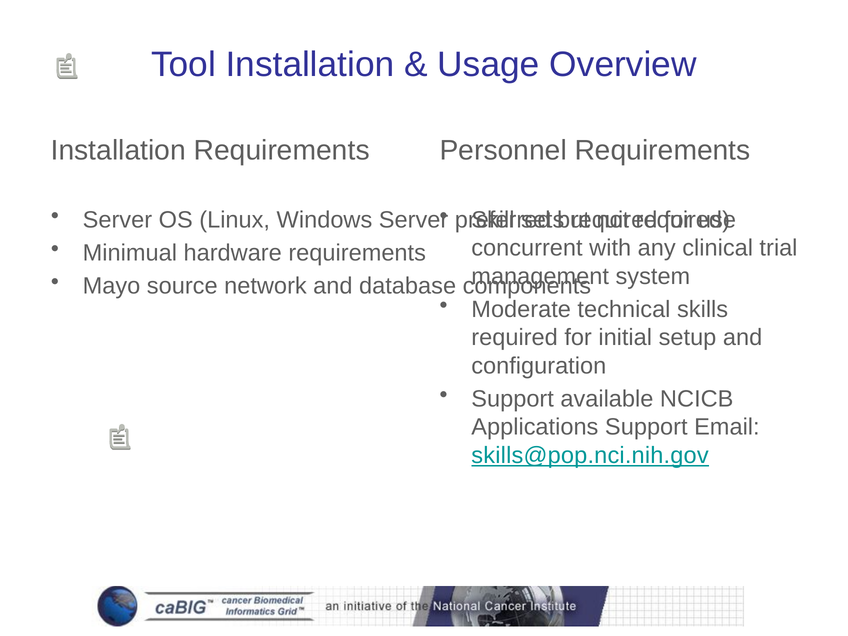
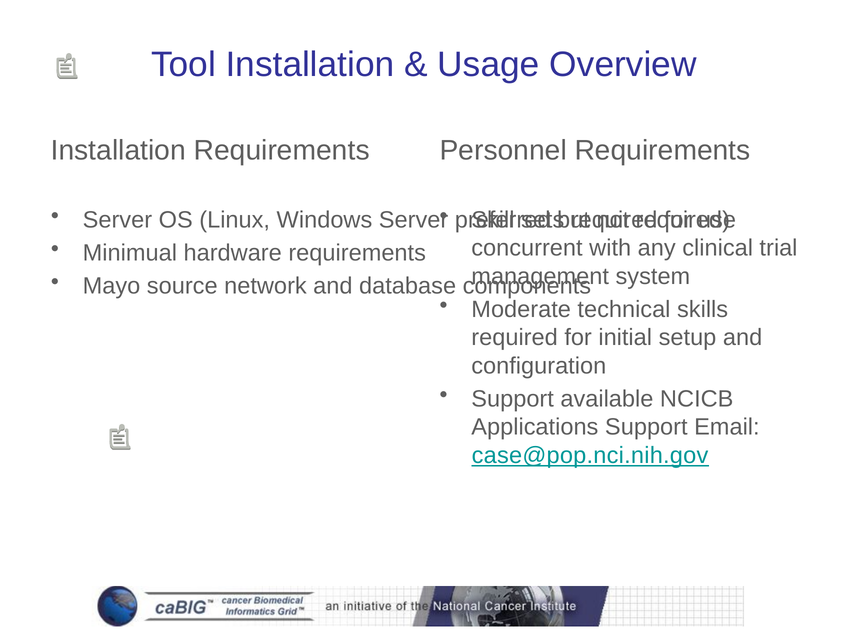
skills@pop.nci.nih.gov: skills@pop.nci.nih.gov -> case@pop.nci.nih.gov
